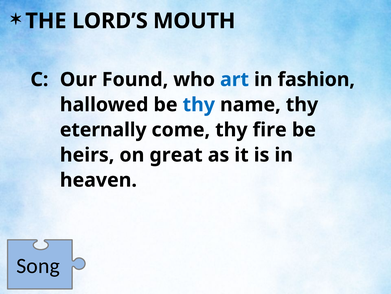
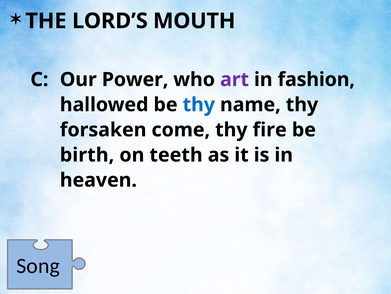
Found: Found -> Power
art colour: blue -> purple
eternally: eternally -> forsaken
heirs: heirs -> birth
great: great -> teeth
